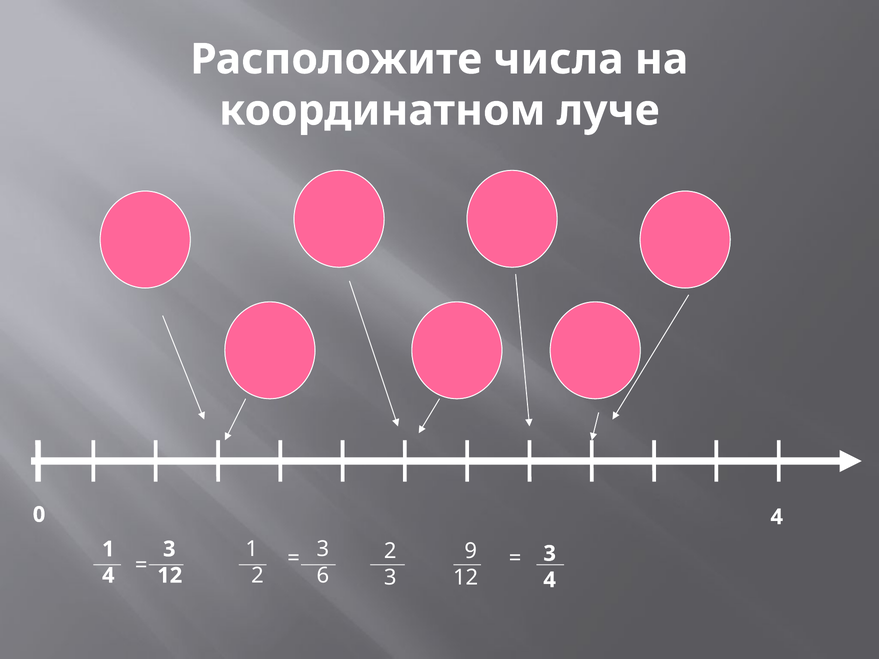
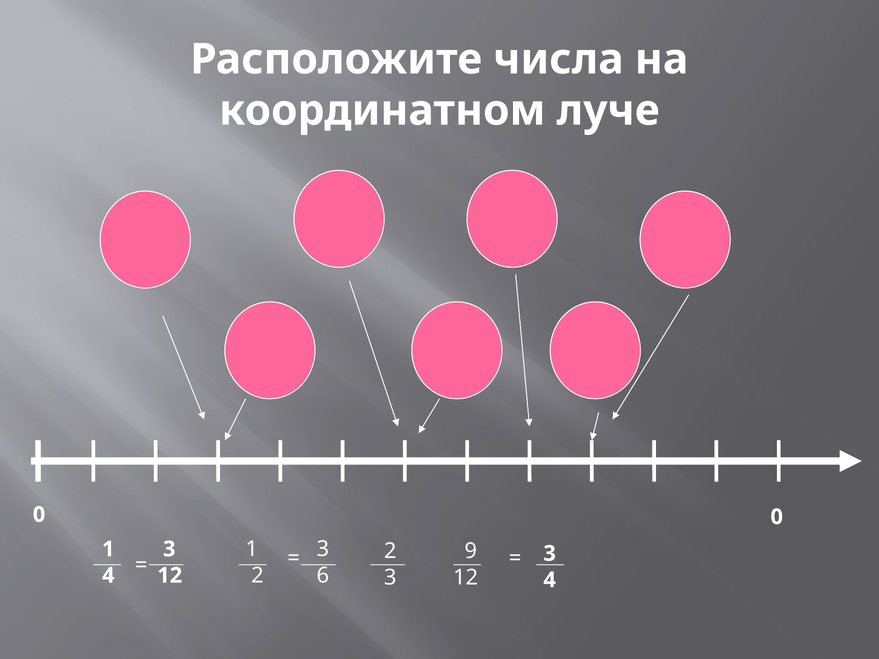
0 4: 4 -> 0
